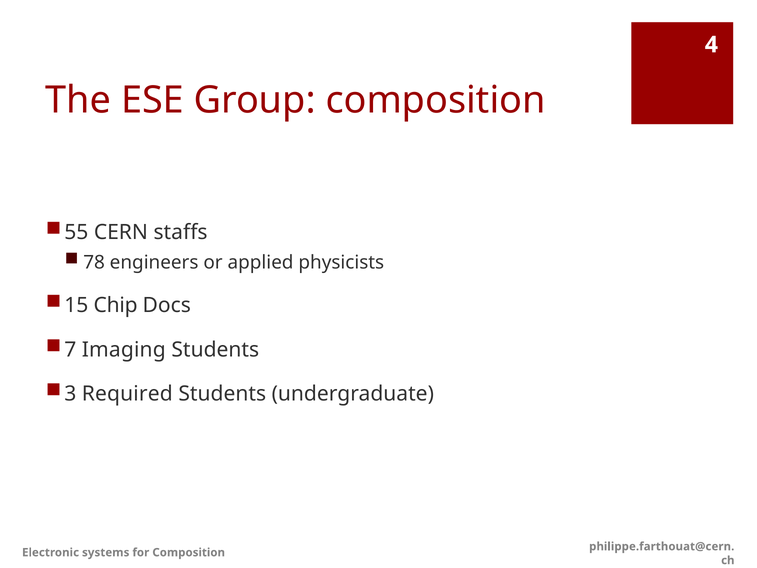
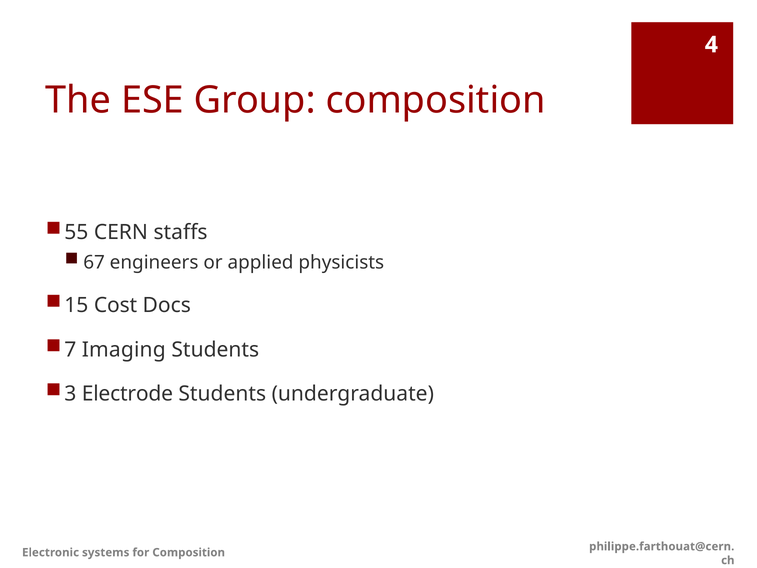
78: 78 -> 67
Chip: Chip -> Cost
Required: Required -> Electrode
